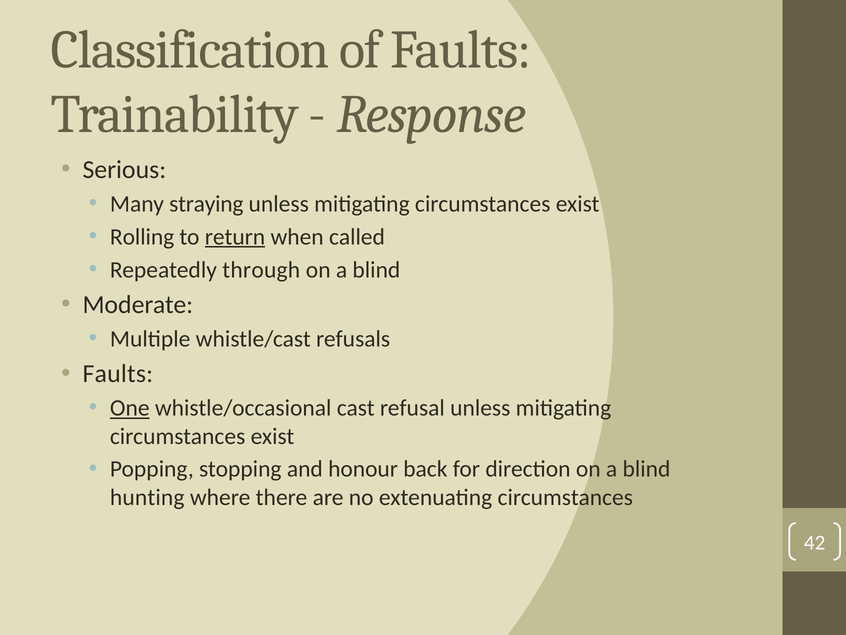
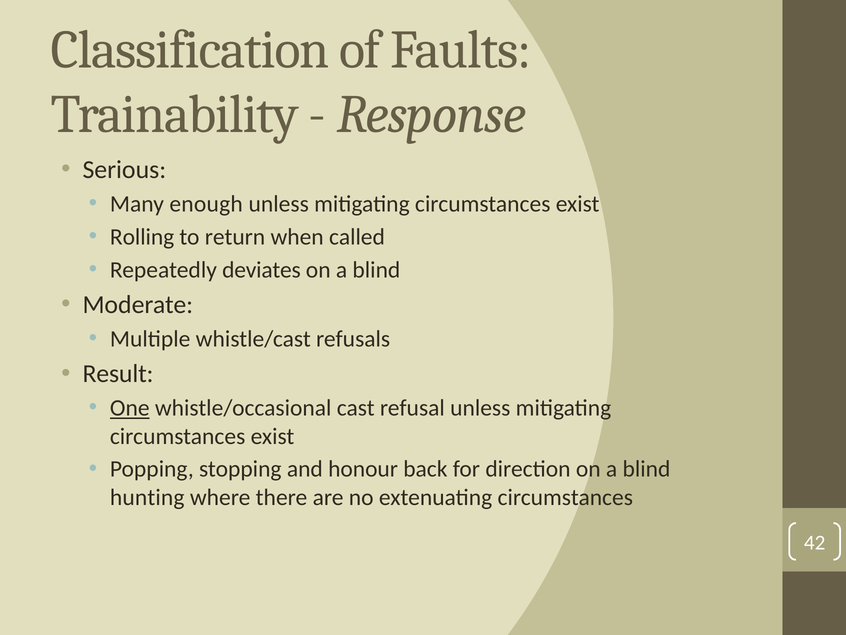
straying: straying -> enough
return underline: present -> none
through: through -> deviates
Faults at (118, 374): Faults -> Result
